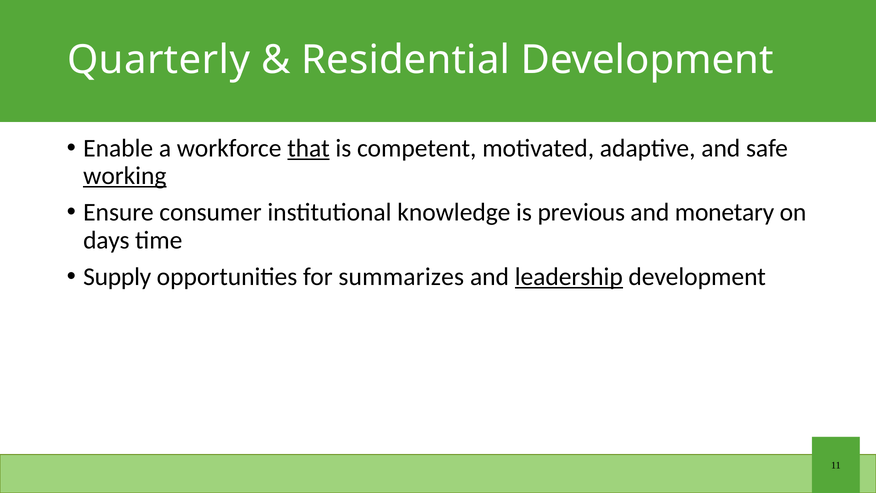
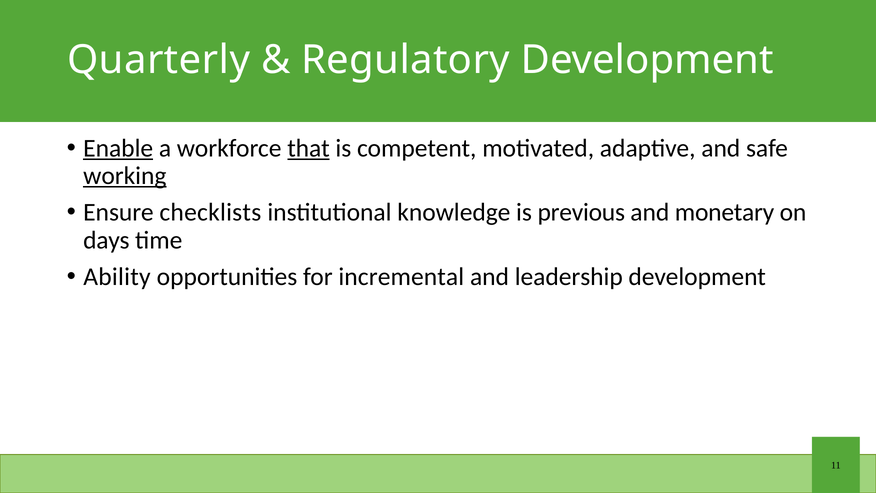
Residential: Residential -> Regulatory
Enable underline: none -> present
consumer: consumer -> checklists
Supply: Supply -> Ability
summarizes: summarizes -> incremental
leadership underline: present -> none
